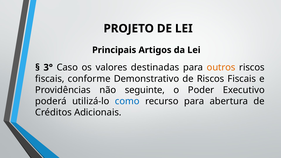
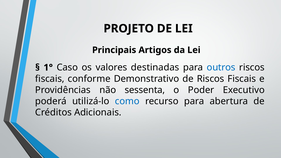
3°: 3° -> 1°
outros colour: orange -> blue
seguinte: seguinte -> sessenta
